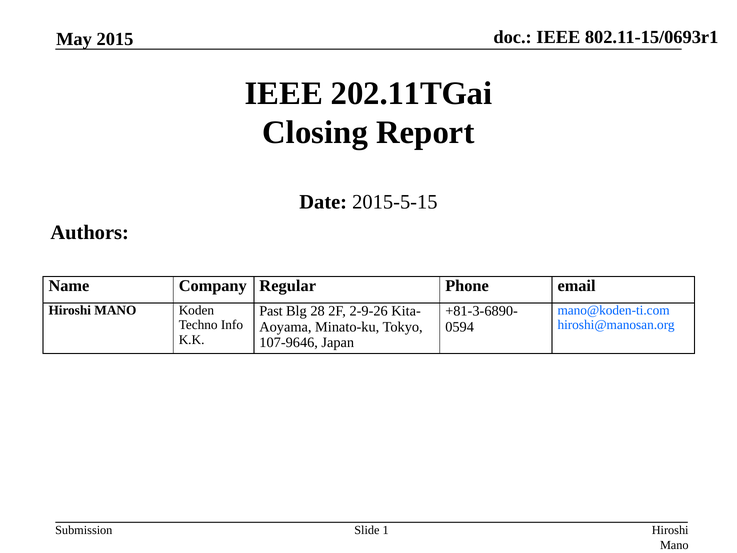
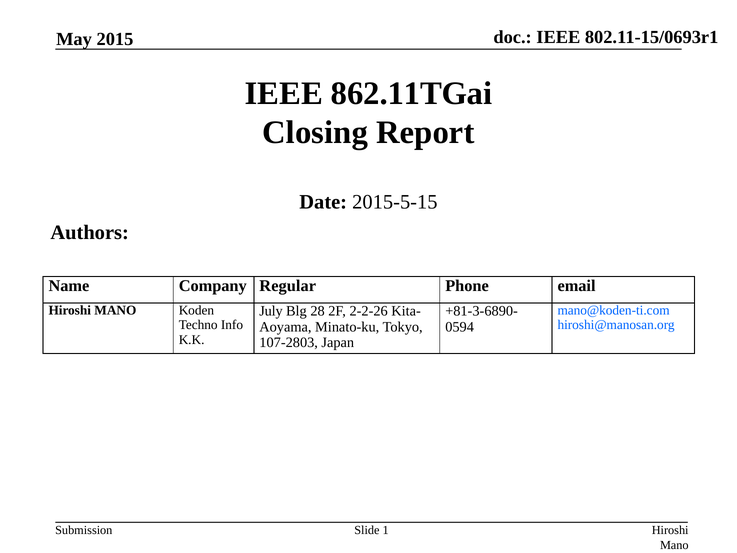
202.11TGai: 202.11TGai -> 862.11TGai
Past: Past -> July
2-9-26: 2-9-26 -> 2-2-26
107-9646: 107-9646 -> 107-2803
